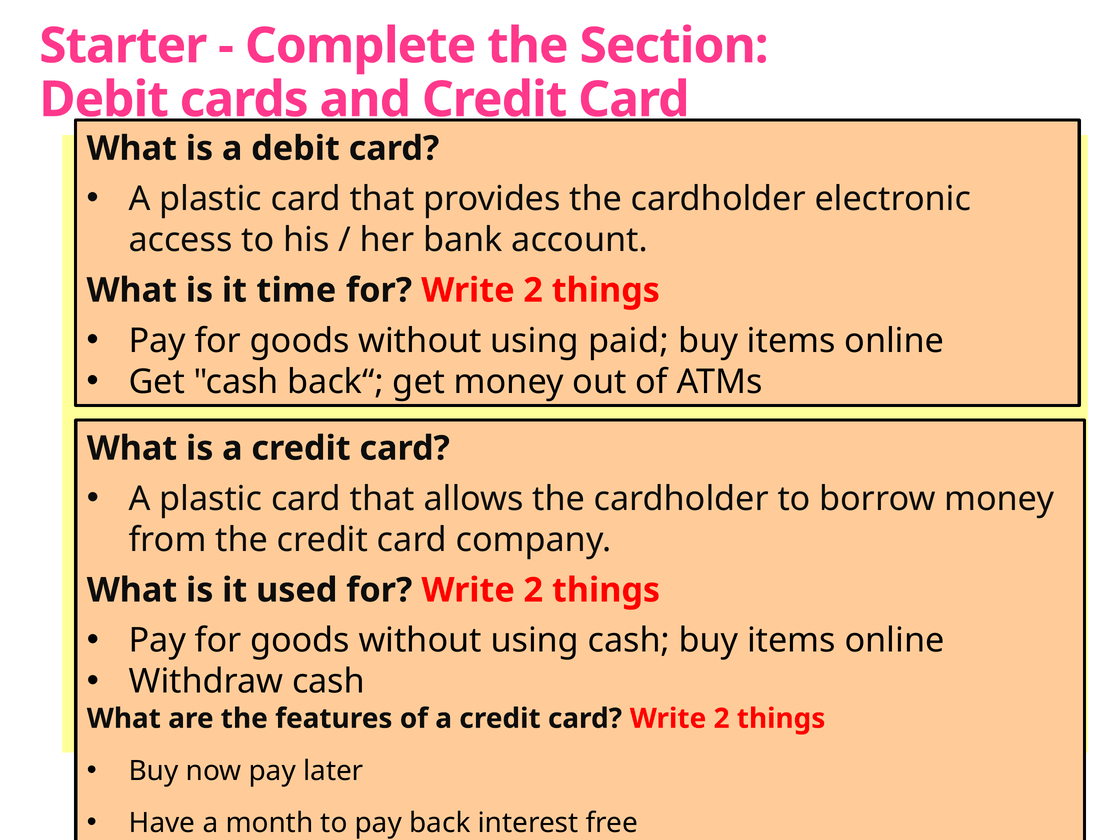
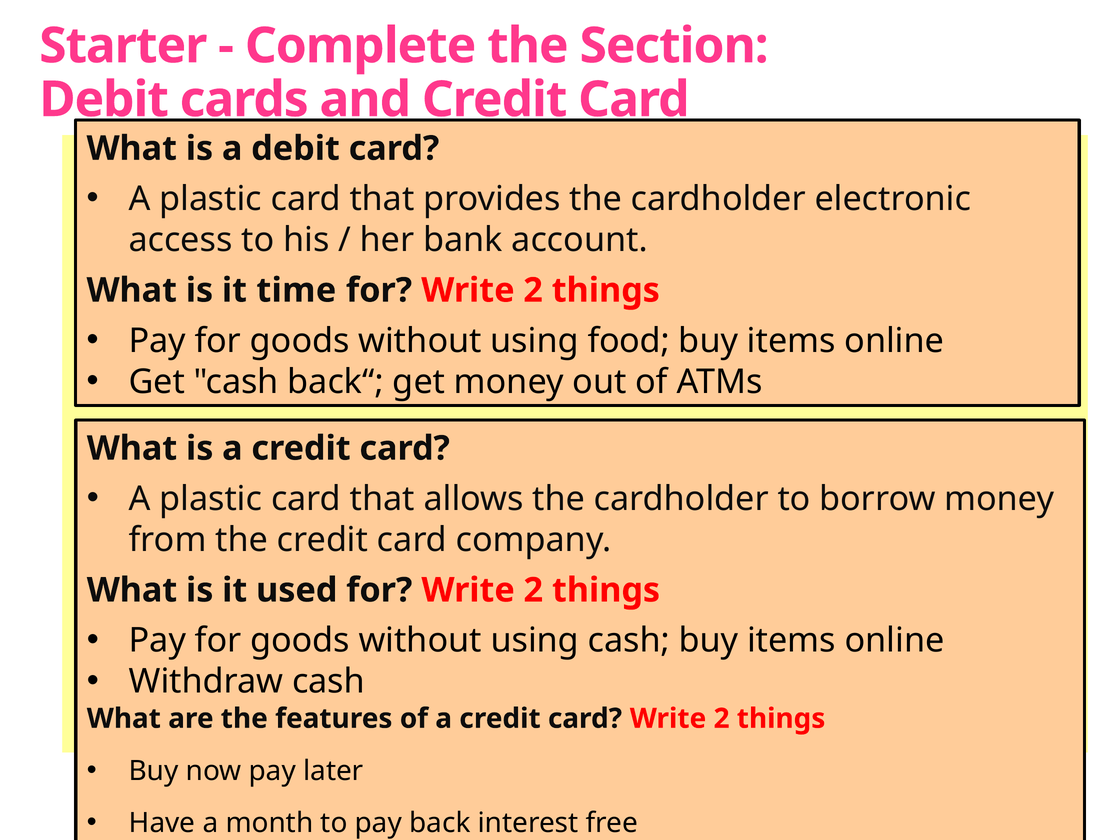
paid: paid -> food
